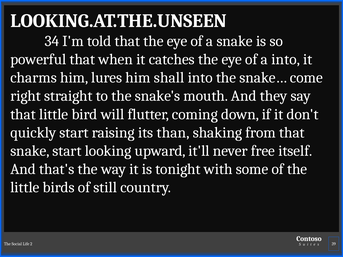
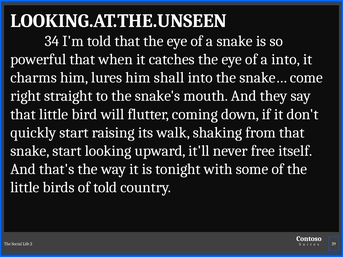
than: than -> walk
of still: still -> told
